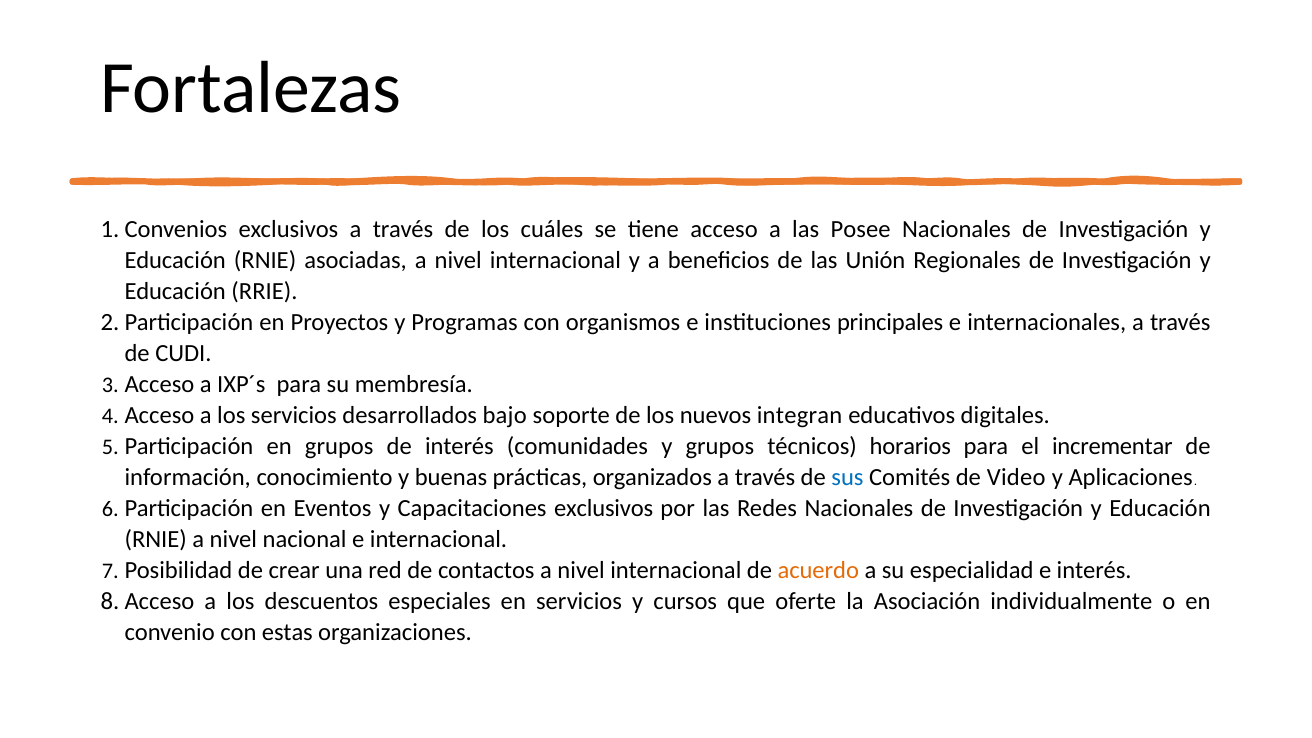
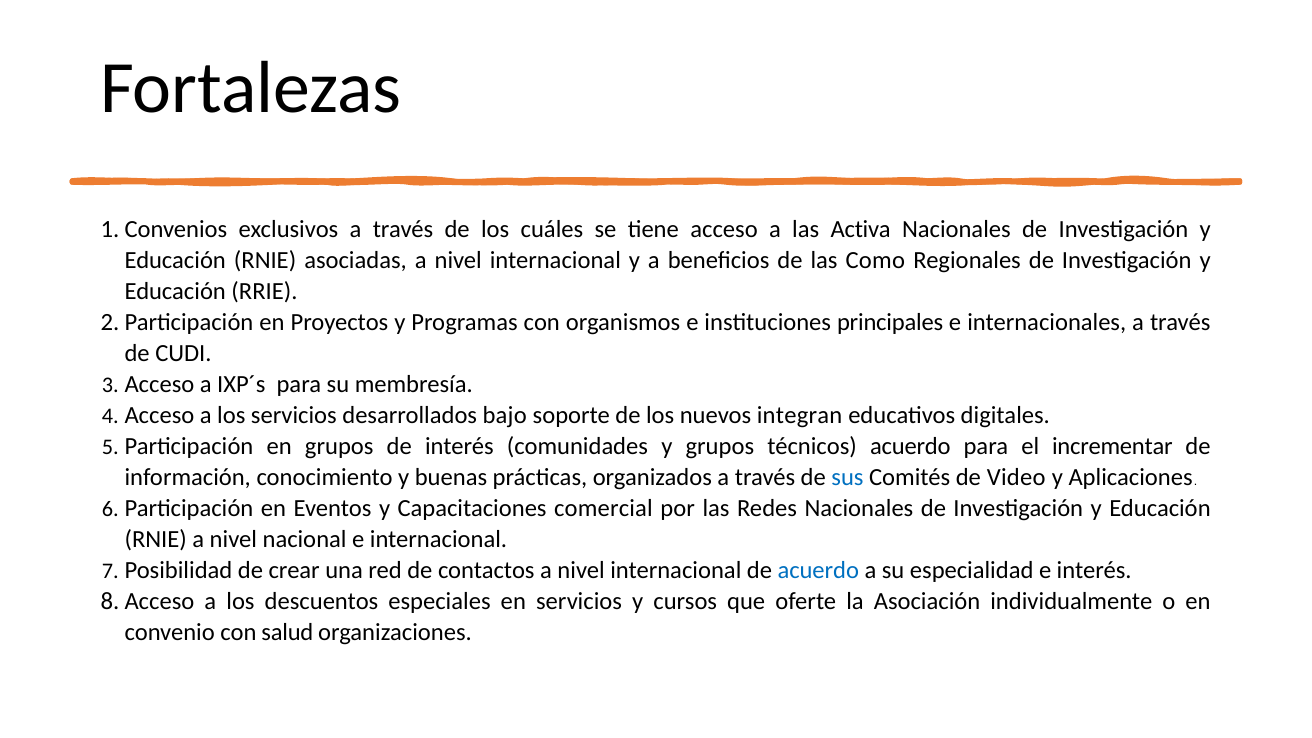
Posee: Posee -> Activa
Unión: Unión -> Como
técnicos horarios: horarios -> acuerdo
Capacitaciones exclusivos: exclusivos -> comercial
acuerdo at (818, 571) colour: orange -> blue
estas: estas -> salud
